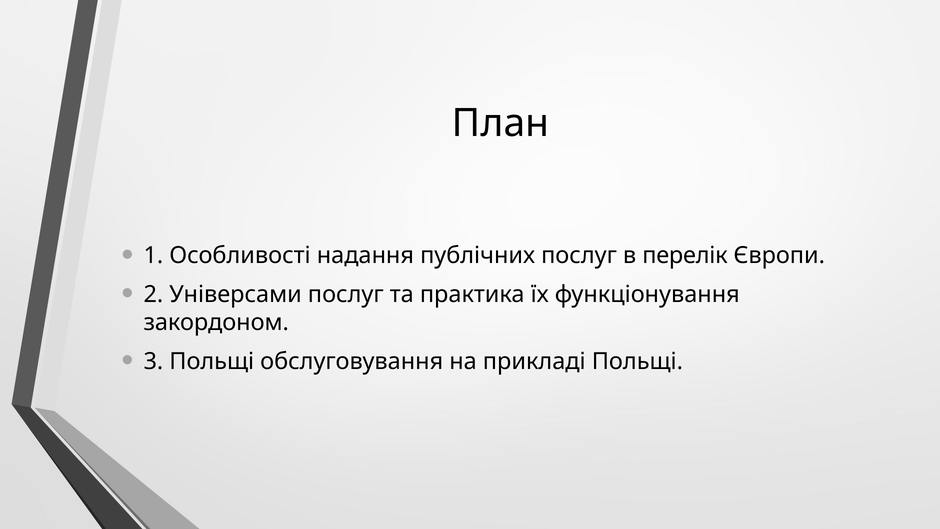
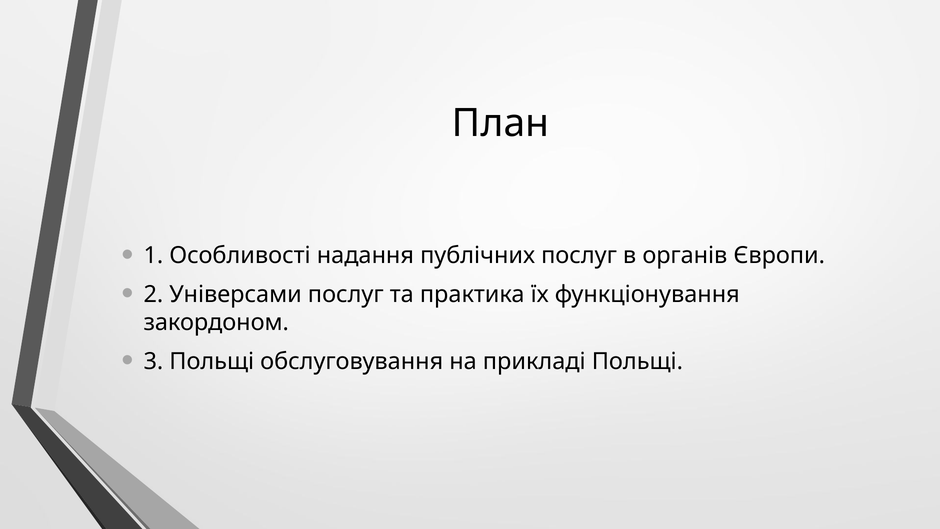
перелік: перелік -> органів
